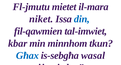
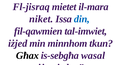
Fl-jmutu: Fl-jmutu -> Fl-jisraq
kbar: kbar -> iżjed
Għax colour: blue -> black
